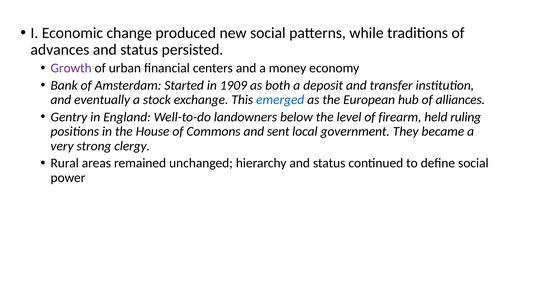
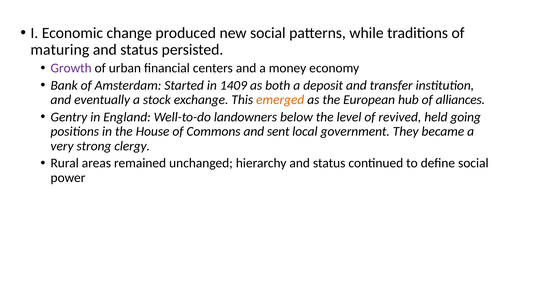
advances: advances -> maturing
1909: 1909 -> 1409
emerged colour: blue -> orange
firearm: firearm -> revived
ruling: ruling -> going
